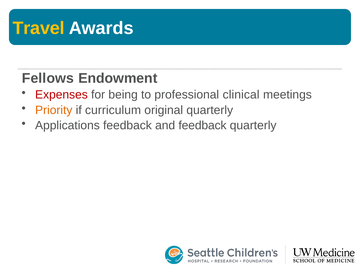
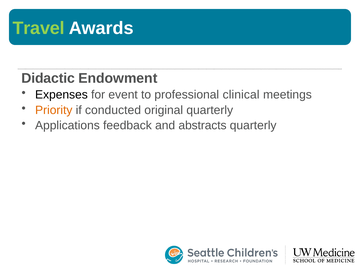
Travel colour: yellow -> light green
Fellows: Fellows -> Didactic
Expenses colour: red -> black
being: being -> event
curriculum: curriculum -> conducted
and feedback: feedback -> abstracts
